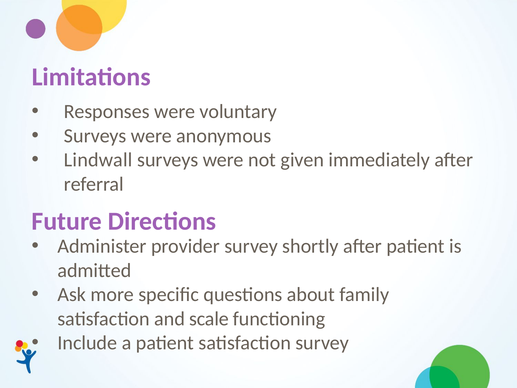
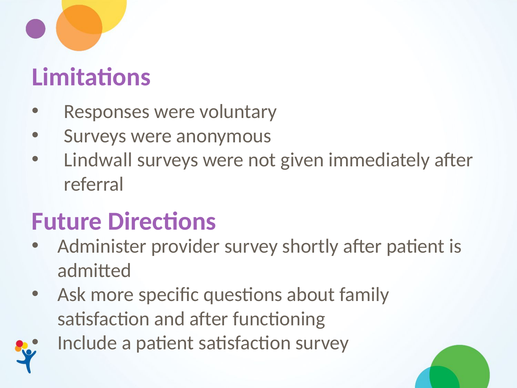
and scale: scale -> after
